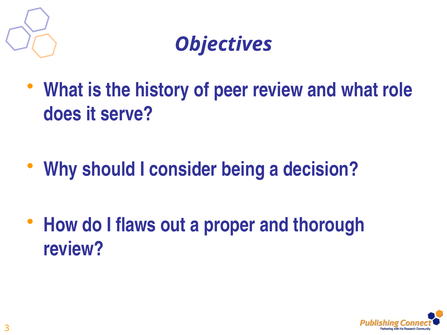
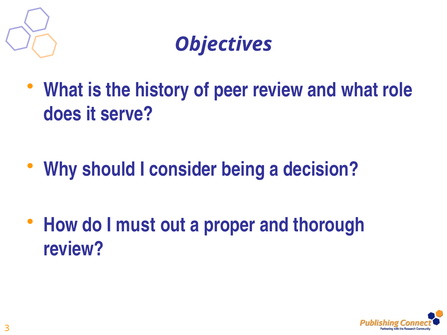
flaws: flaws -> must
